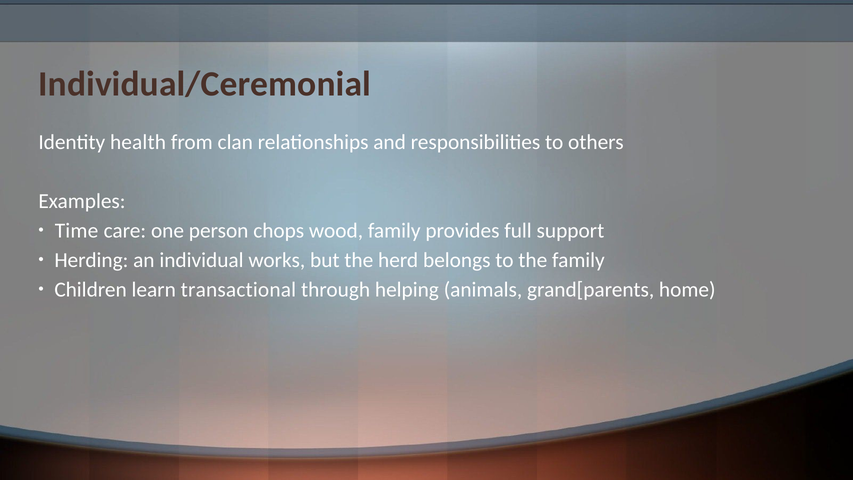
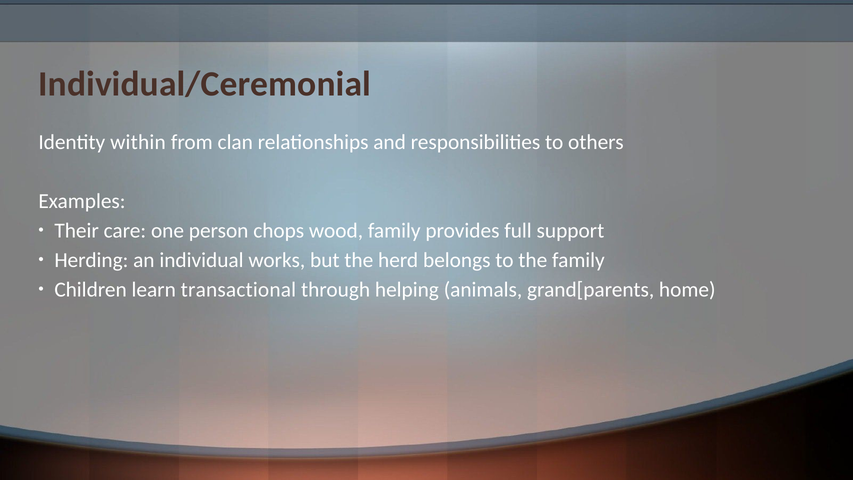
health: health -> within
Time: Time -> Their
